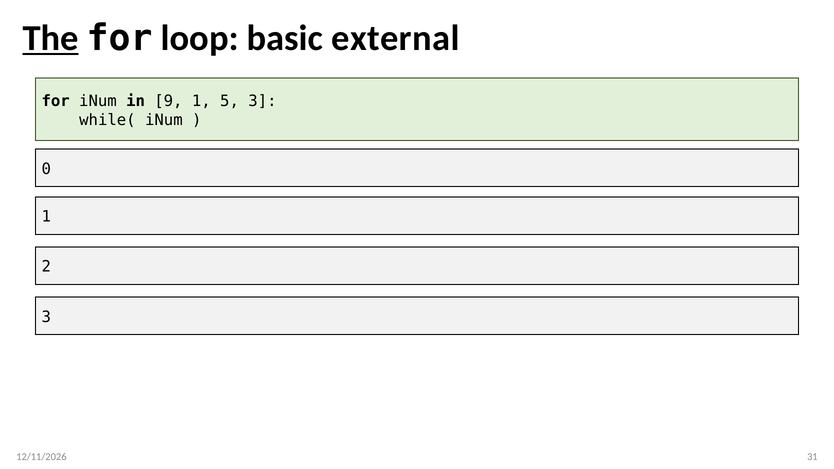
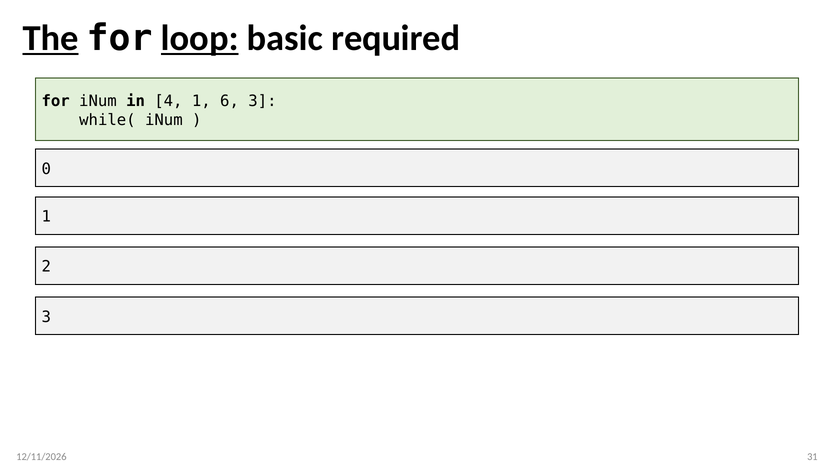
loop underline: none -> present
external: external -> required
9: 9 -> 4
5: 5 -> 6
